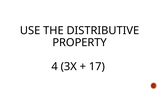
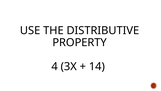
17: 17 -> 14
